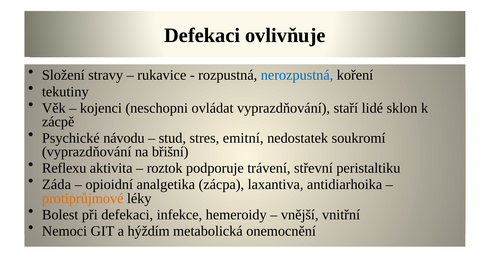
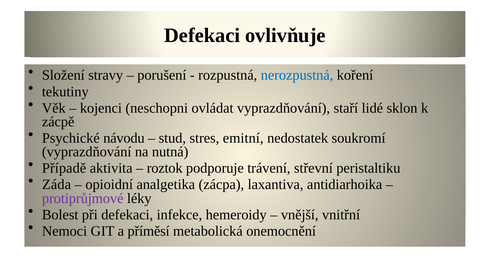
rukavice: rukavice -> porušení
břišní: břišní -> nutná
Reflexu: Reflexu -> Případě
protiprůjmové colour: orange -> purple
hýždím: hýždím -> příměsí
